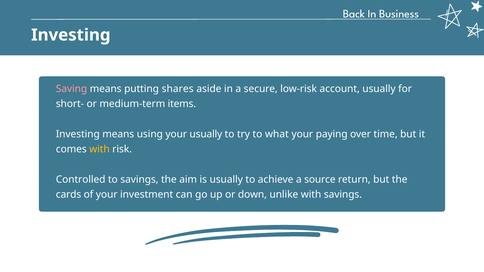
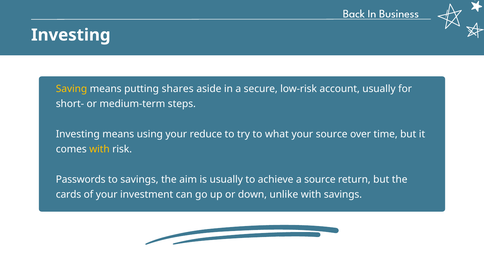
Saving colour: pink -> yellow
items: items -> steps
your usually: usually -> reduce
your paying: paying -> source
Controlled: Controlled -> Passwords
